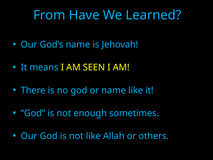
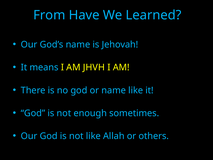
SEEN: SEEN -> JHVH
